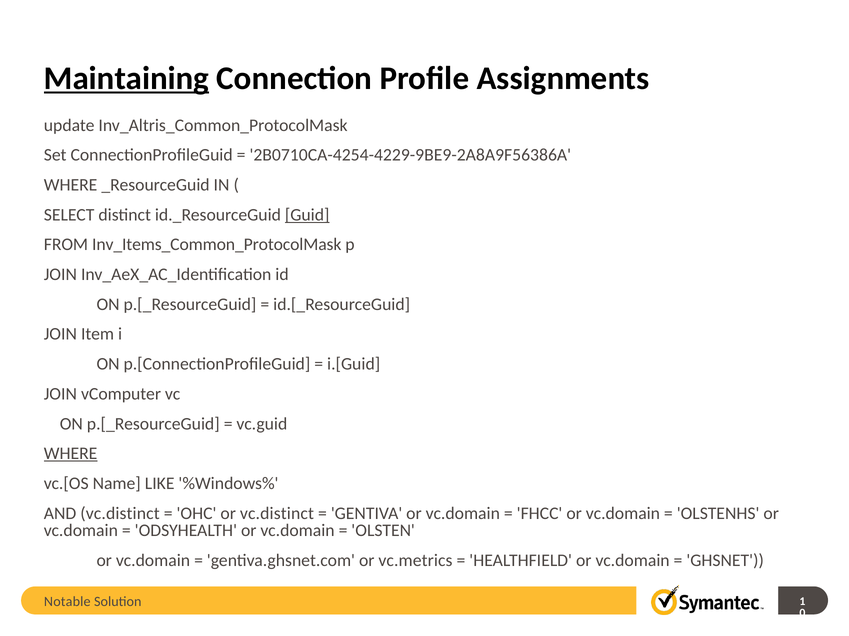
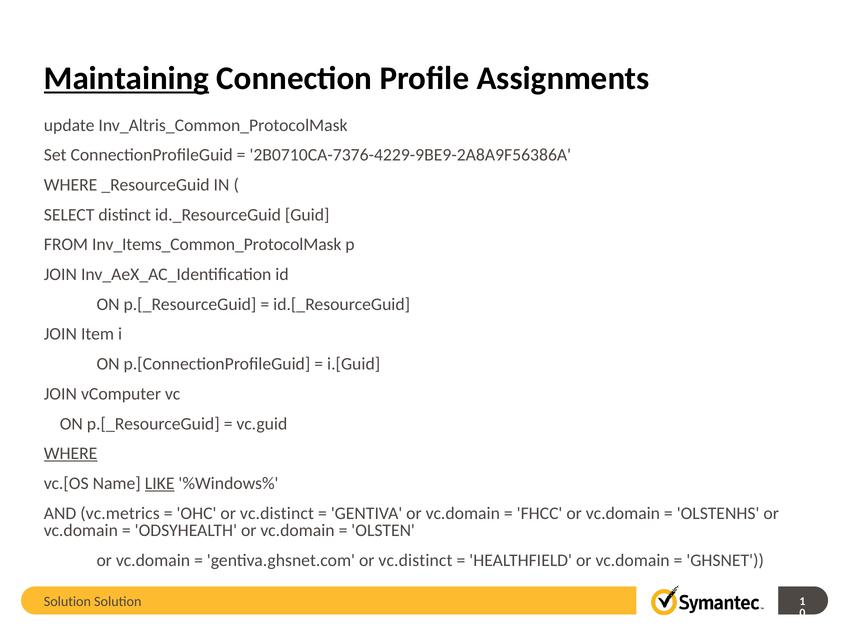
2B0710CA-4254-4229-9BE9-2A8A9F56386A: 2B0710CA-4254-4229-9BE9-2A8A9F56386A -> 2B0710CA-7376-4229-9BE9-2A8A9F56386A
Guid underline: present -> none
LIKE underline: none -> present
AND vc.distinct: vc.distinct -> vc.metrics
gentiva.ghsnet.com or vc.metrics: vc.metrics -> vc.distinct
Notable at (67, 602): Notable -> Solution
